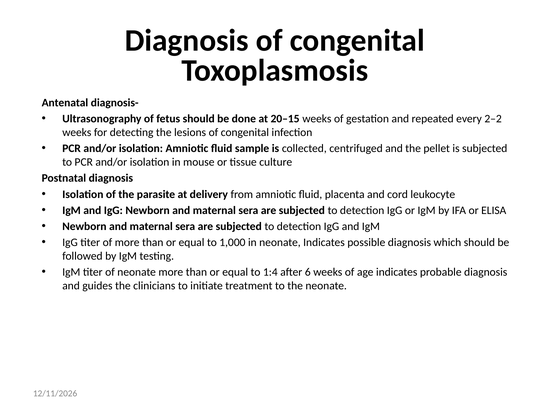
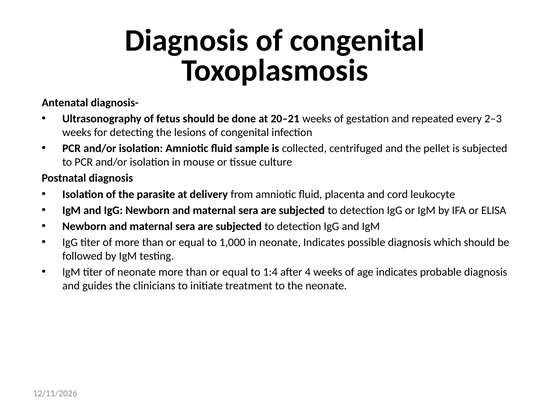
20–15: 20–15 -> 20–21
2–2: 2–2 -> 2–3
6: 6 -> 4
